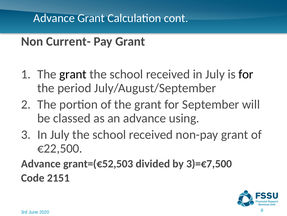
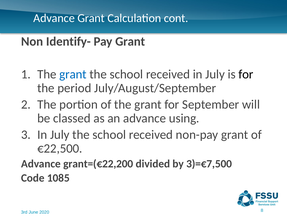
Current-: Current- -> Identify-
grant at (73, 74) colour: black -> blue
grant=(€52,503: grant=(€52,503 -> grant=(€22,200
2151: 2151 -> 1085
